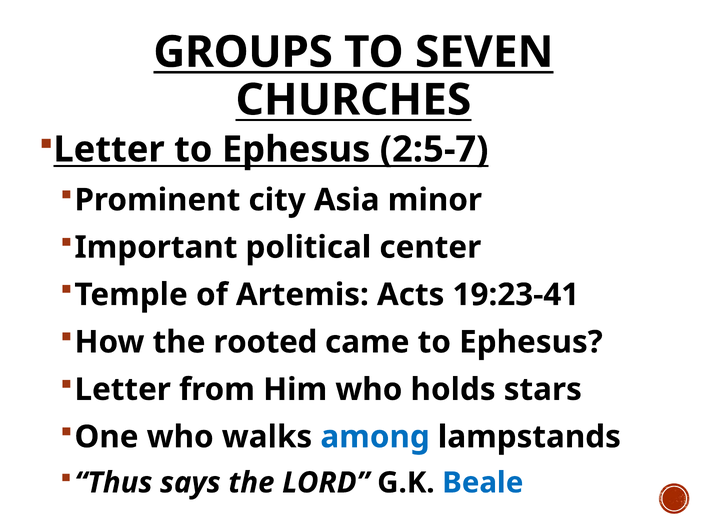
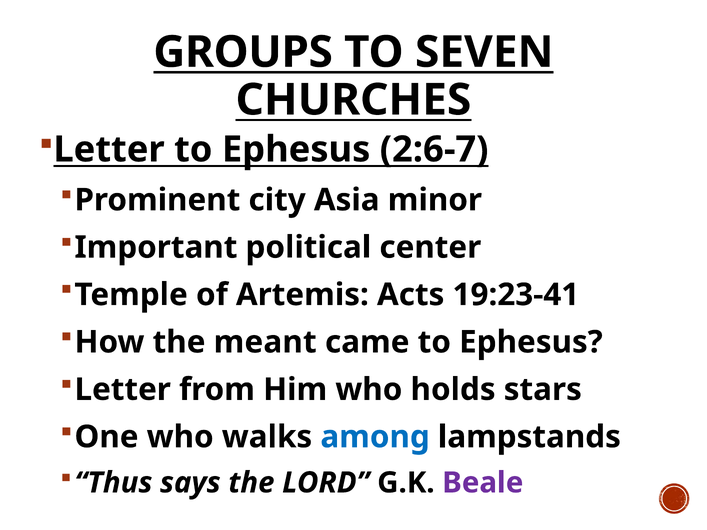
2:5-7: 2:5-7 -> 2:6-7
rooted: rooted -> meant
Beale colour: blue -> purple
